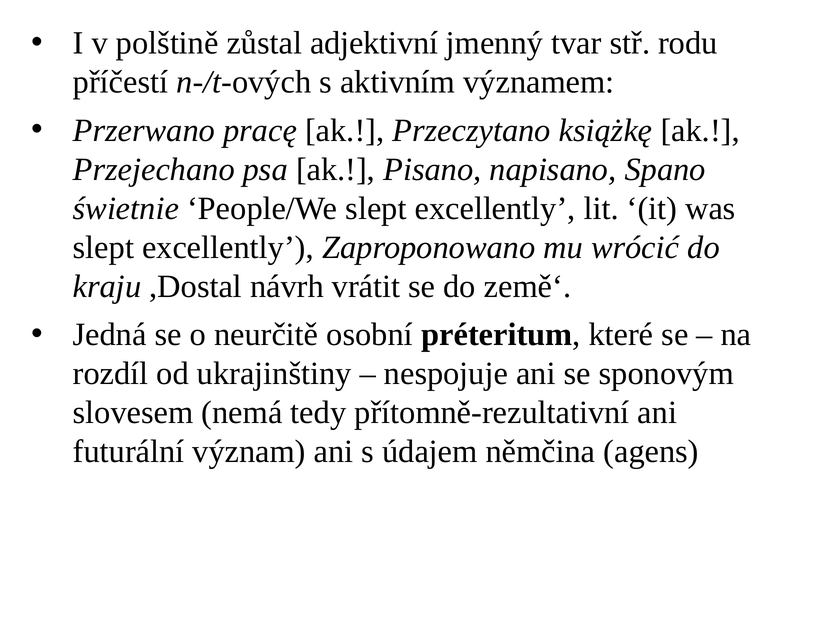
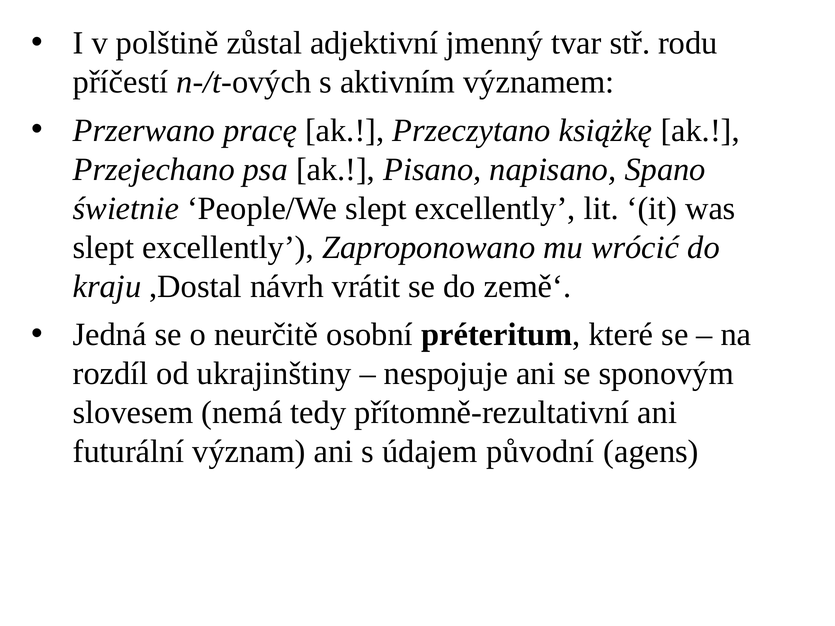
němčina: němčina -> původní
